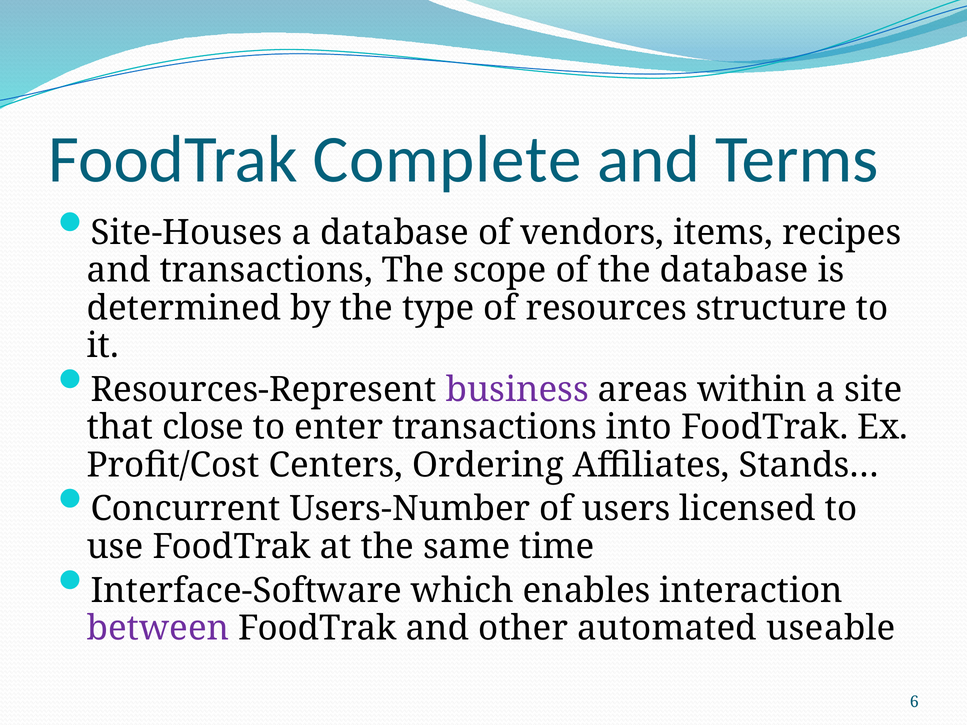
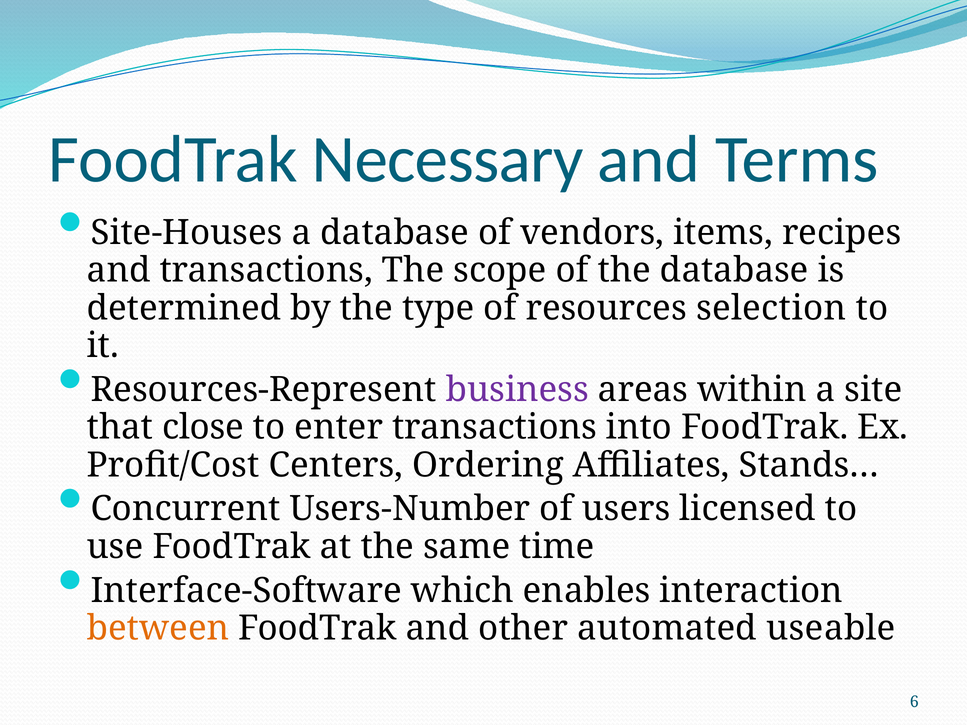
Complete: Complete -> Necessary
structure: structure -> selection
between colour: purple -> orange
